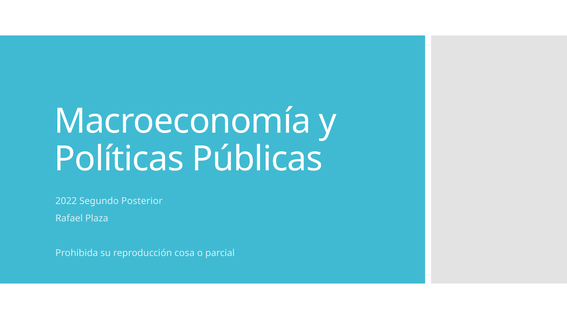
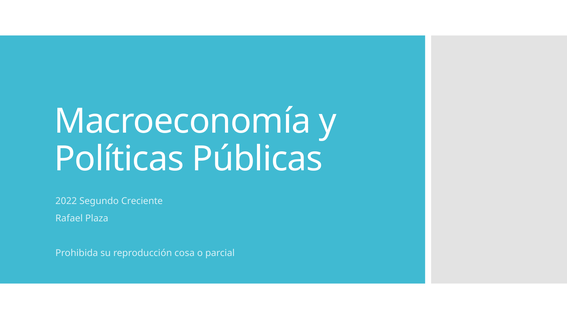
Posterior: Posterior -> Creciente
